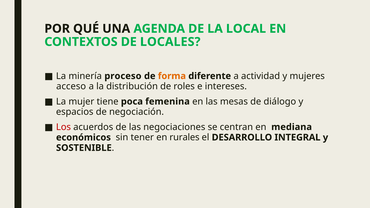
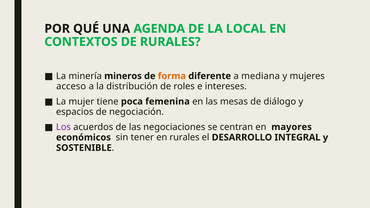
DE LOCALES: LOCALES -> RURALES
proceso: proceso -> mineros
actividad: actividad -> mediana
Los colour: red -> purple
mediana: mediana -> mayores
